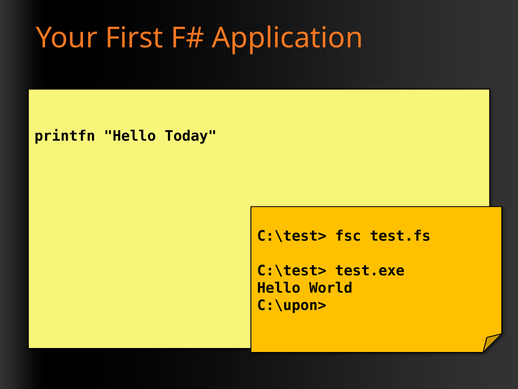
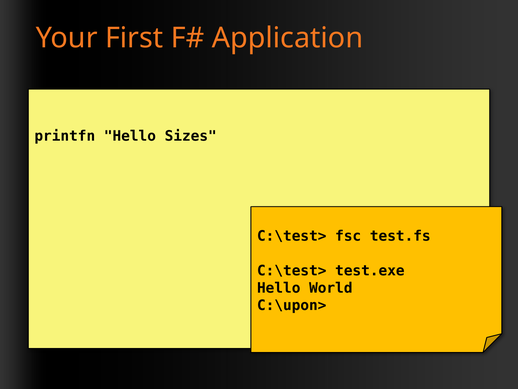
Today: Today -> Sizes
